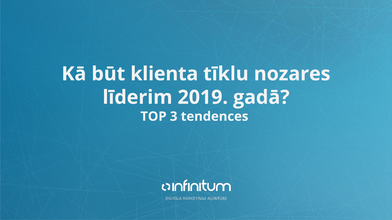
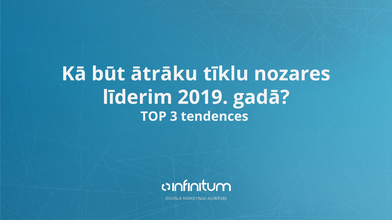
klienta: klienta -> ātrāku
